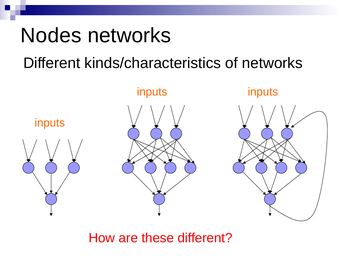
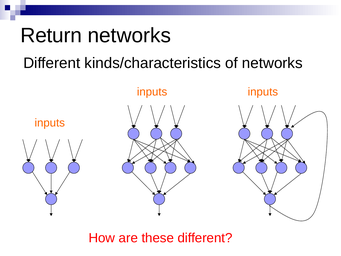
Nodes: Nodes -> Return
